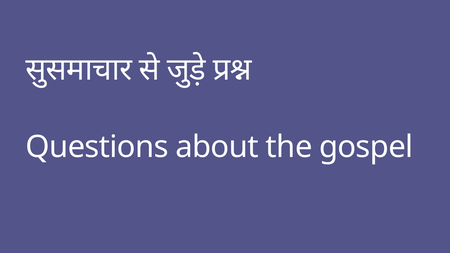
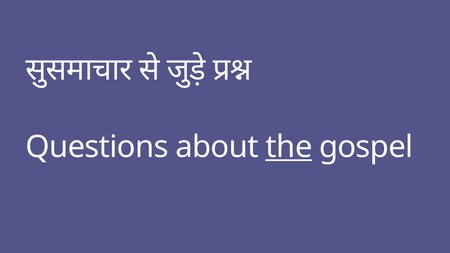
the underline: none -> present
